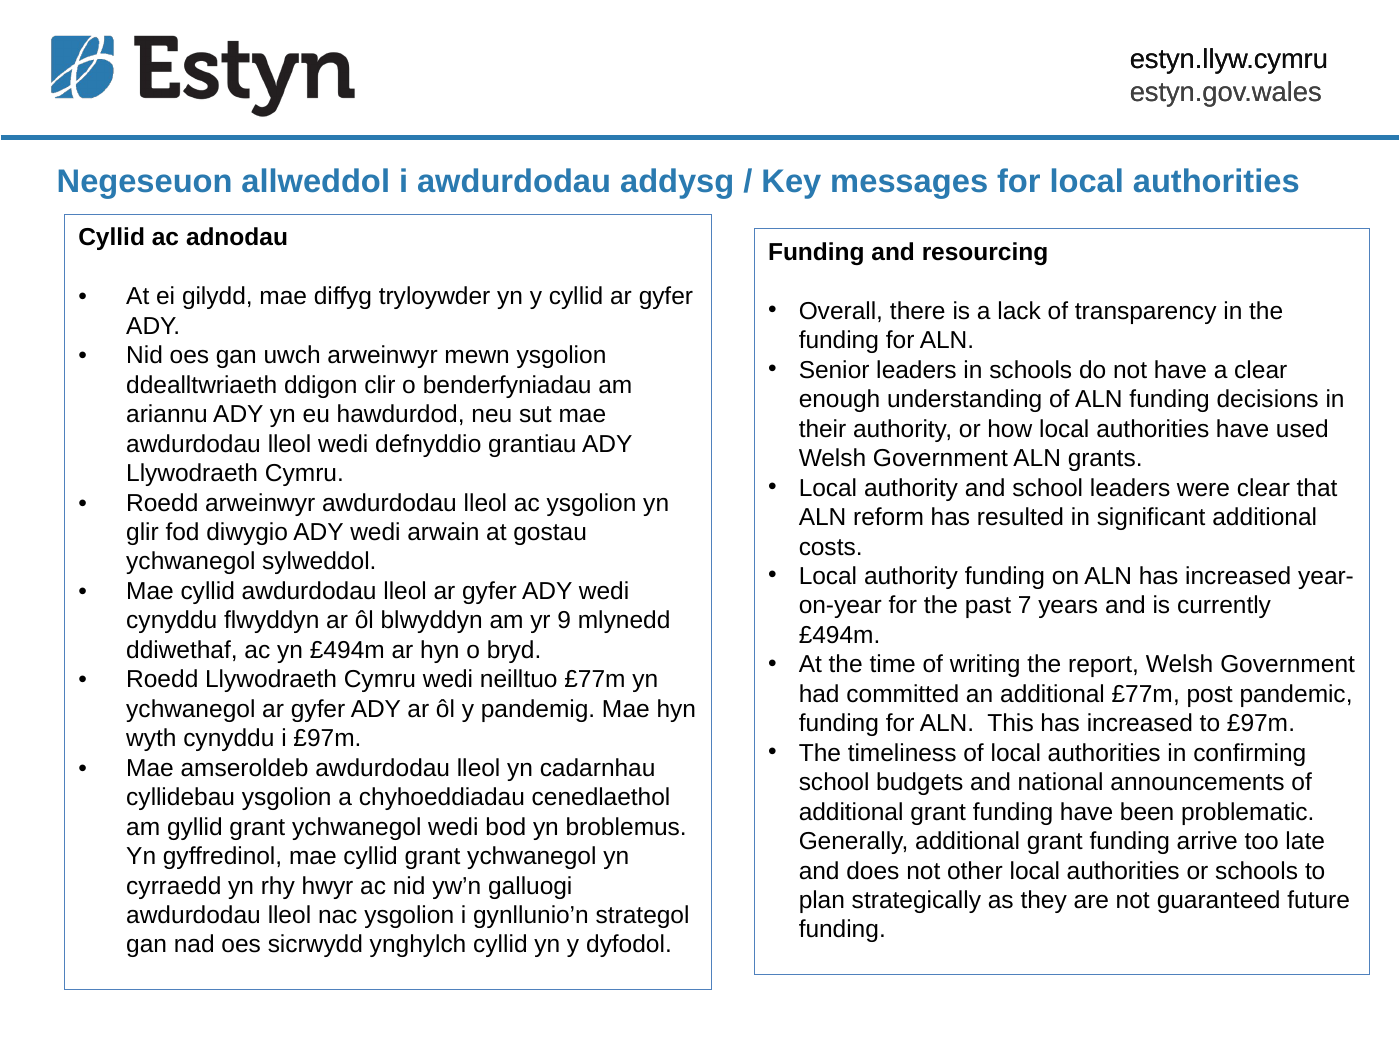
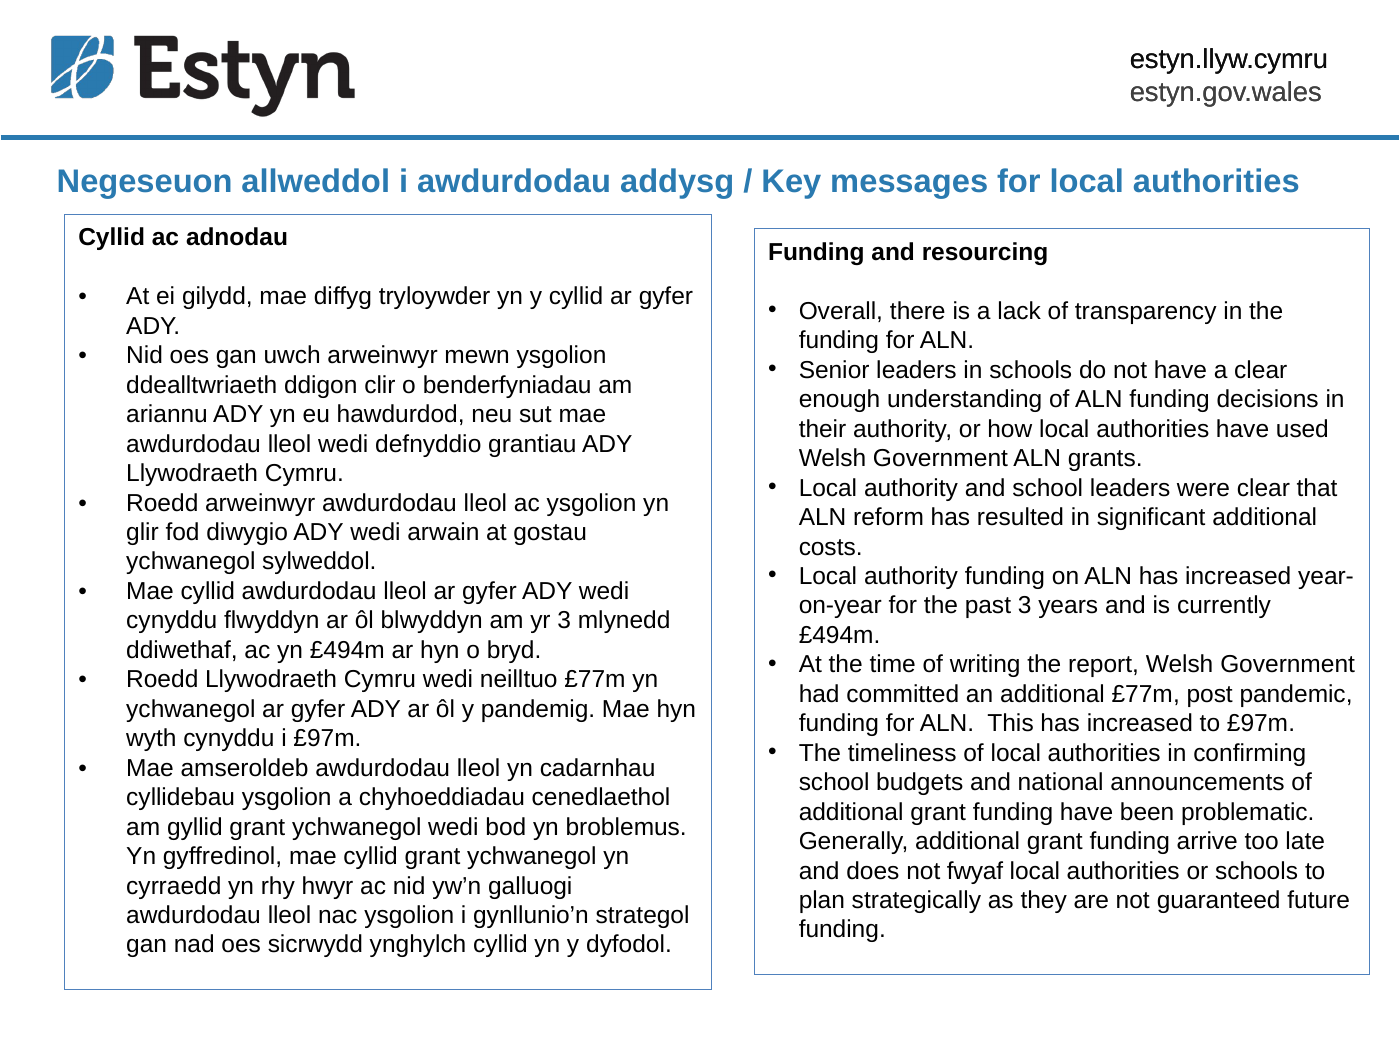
past 7: 7 -> 3
yr 9: 9 -> 3
other: other -> fwyaf
